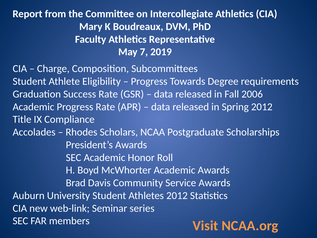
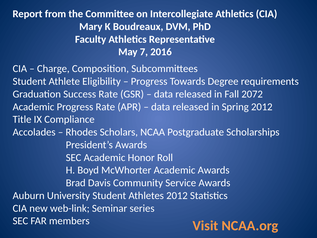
2019: 2019 -> 2016
2006: 2006 -> 2072
